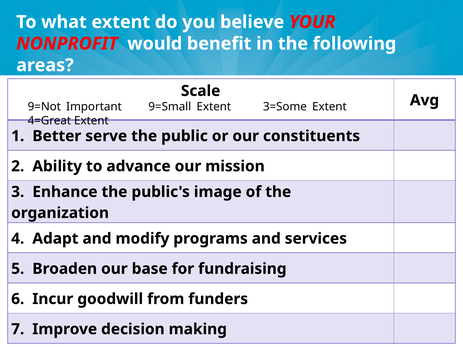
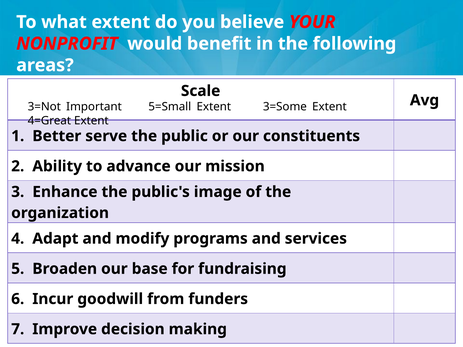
9=Not: 9=Not -> 3=Not
9=Small: 9=Small -> 5=Small
